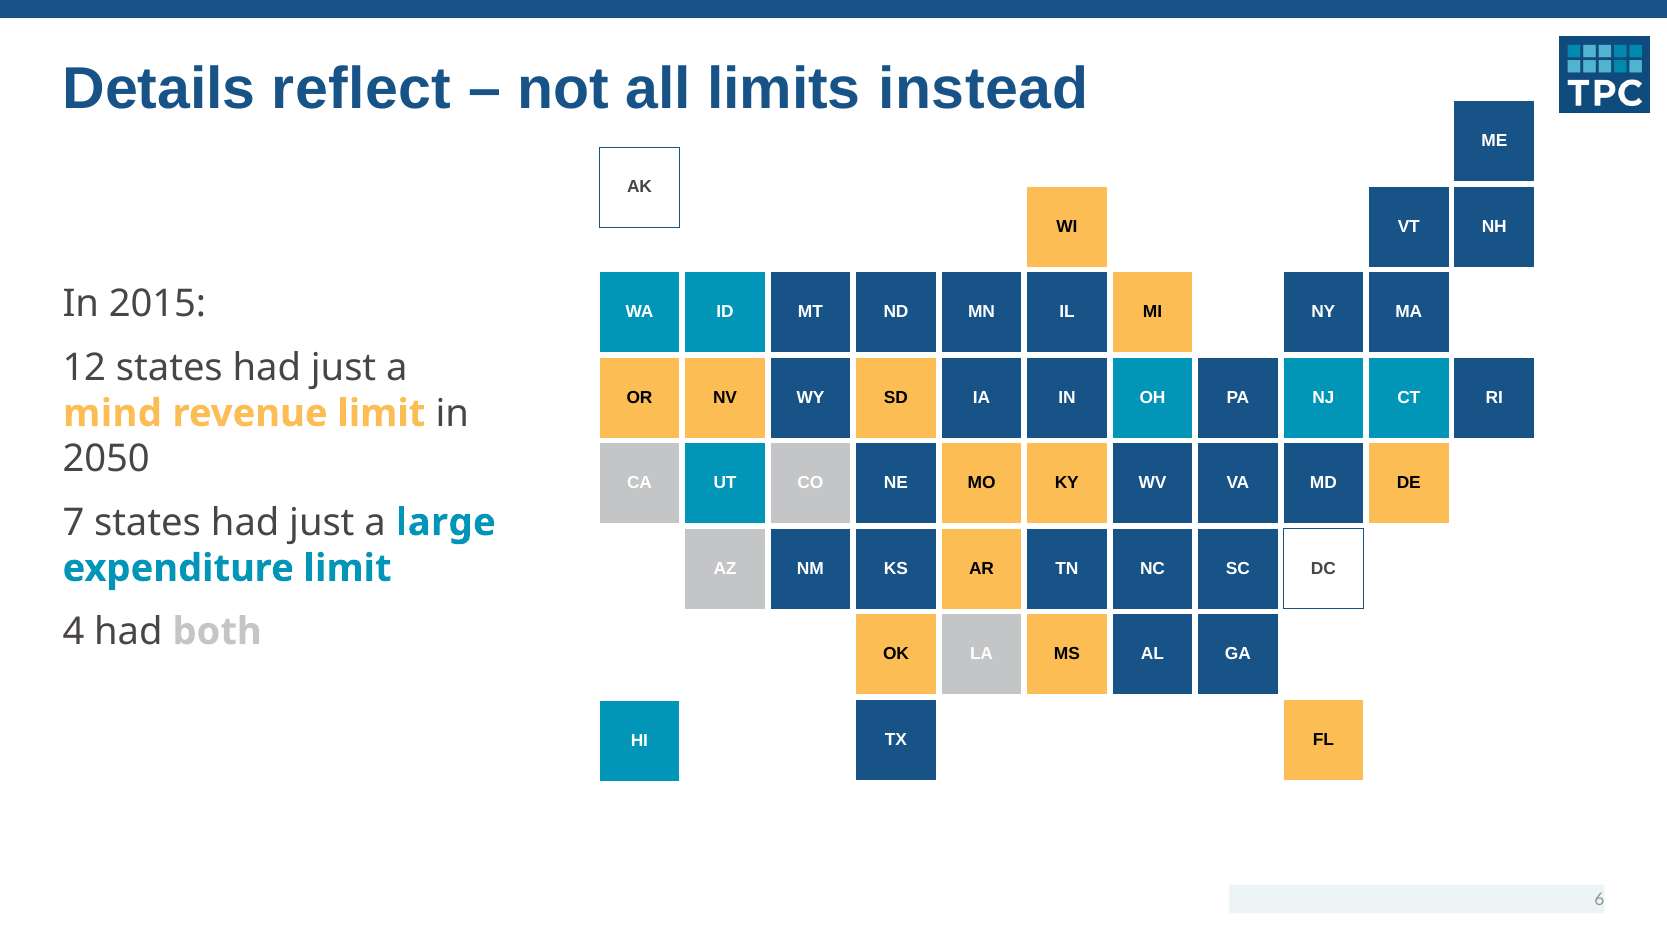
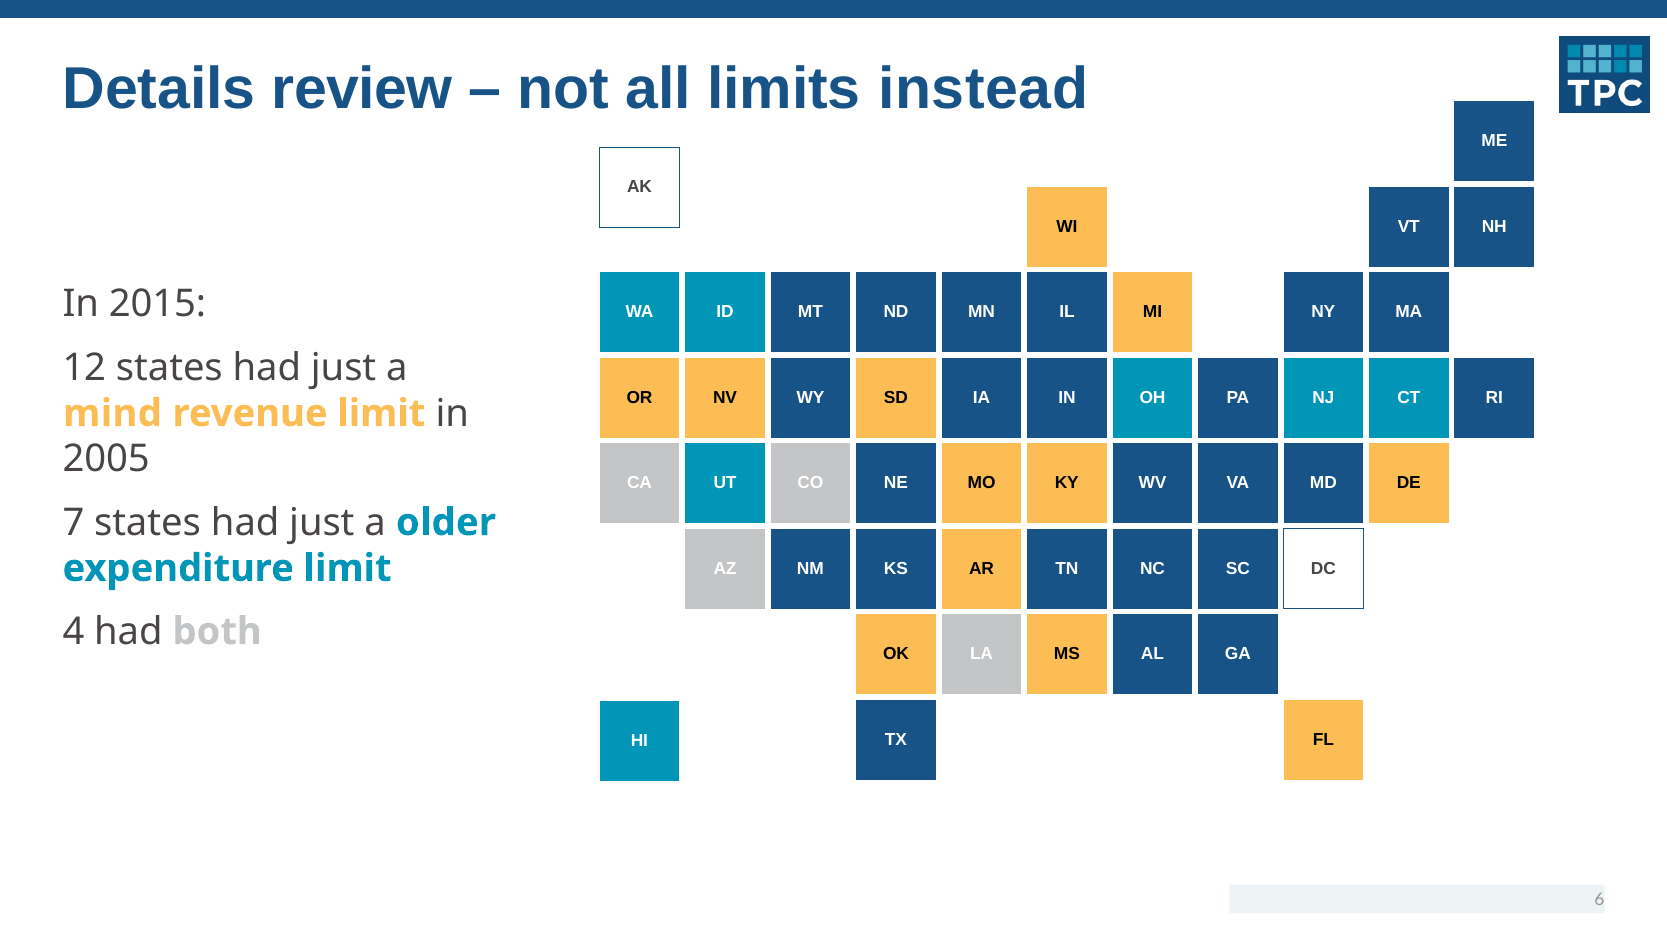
reflect: reflect -> review
2050: 2050 -> 2005
large: large -> older
